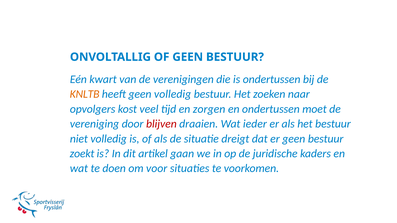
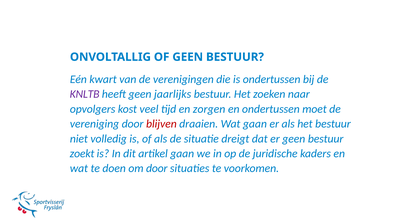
KNLTB colour: orange -> purple
geen volledig: volledig -> jaarlijks
Wat ieder: ieder -> gaan
om voor: voor -> door
